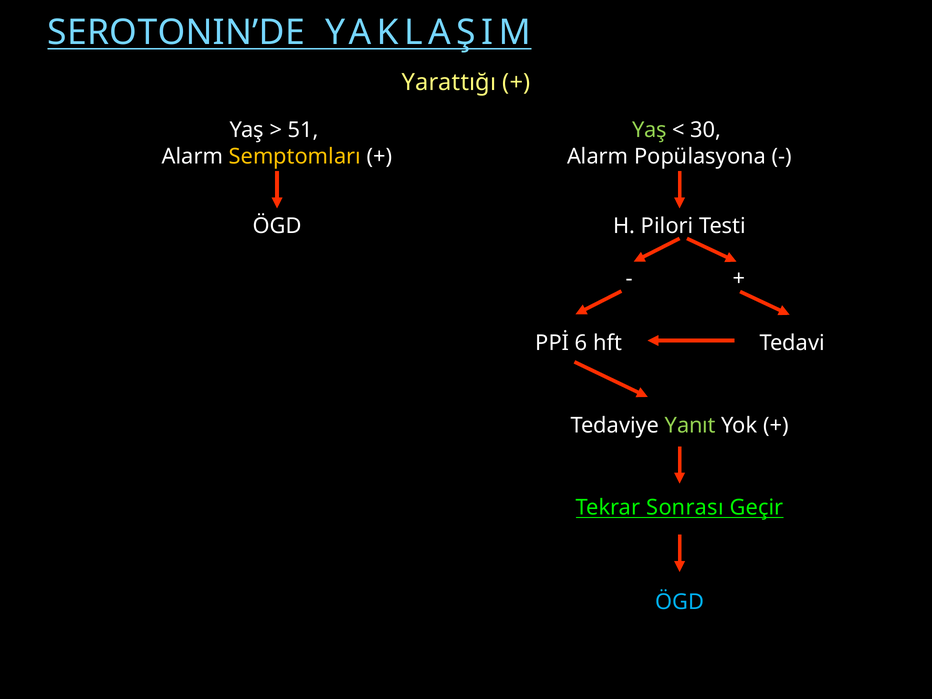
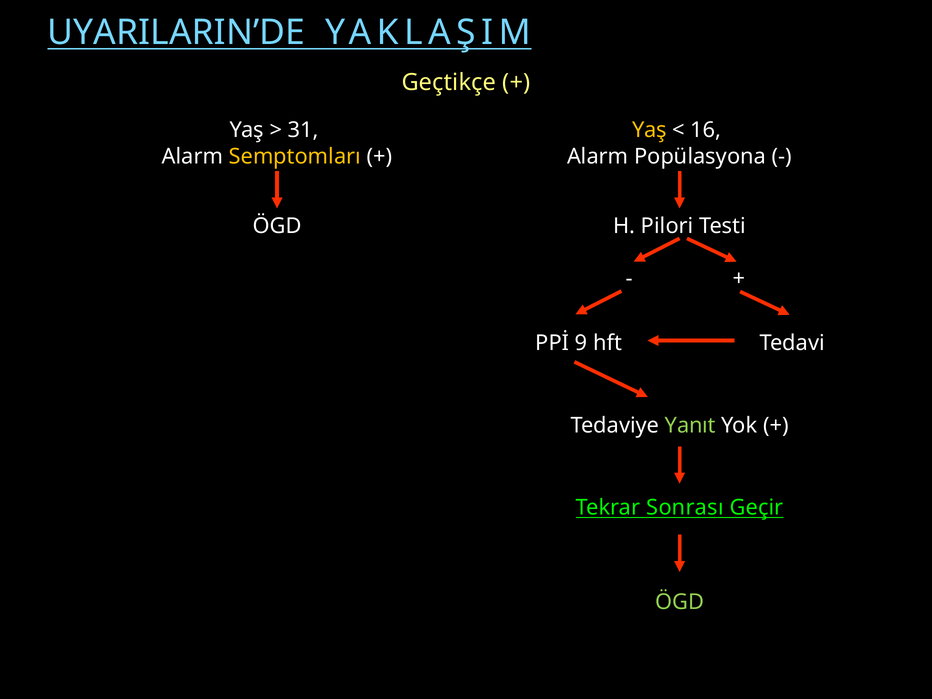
SEROTONIN’DE: SEROTONIN’DE -> UYARILARIN’DE
Yarattığı: Yarattığı -> Geçtikçe
51: 51 -> 31
Yaş at (650, 130) colour: light green -> yellow
30: 30 -> 16
6: 6 -> 9
ÖGD at (680, 602) colour: light blue -> light green
